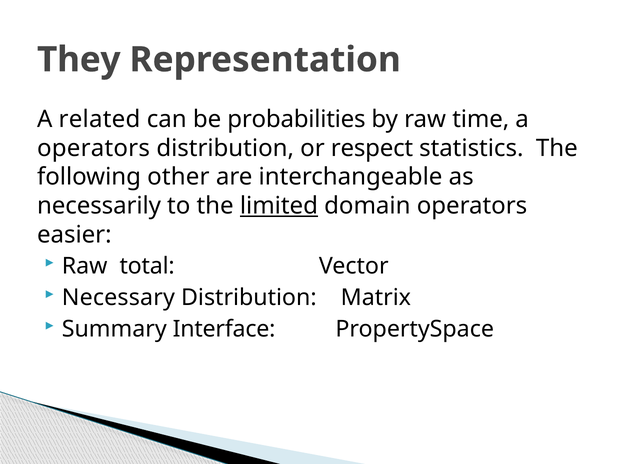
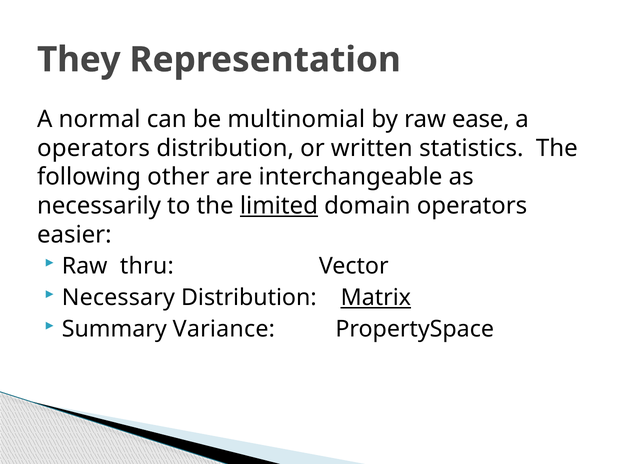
related: related -> normal
probabilities: probabilities -> multinomial
time: time -> ease
respect: respect -> written
total: total -> thru
Matrix underline: none -> present
Interface: Interface -> Variance
